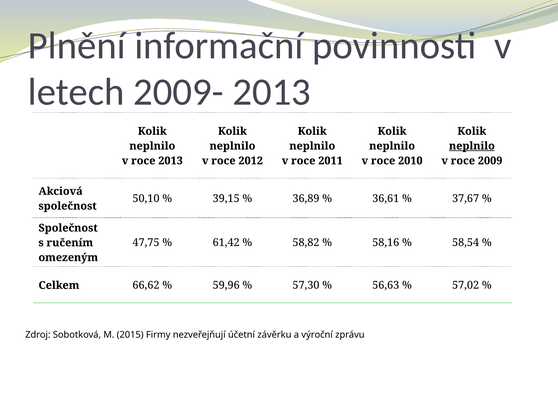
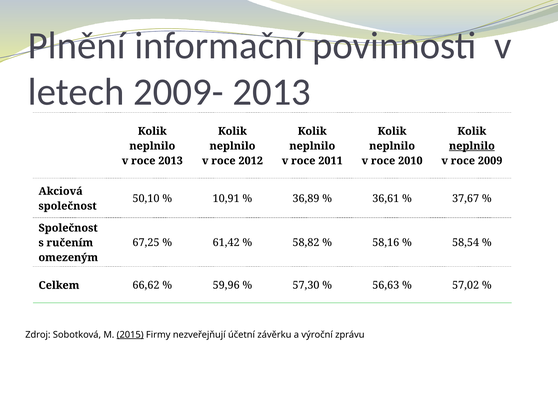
39,15: 39,15 -> 10,91
47,75: 47,75 -> 67,25
2015 underline: none -> present
